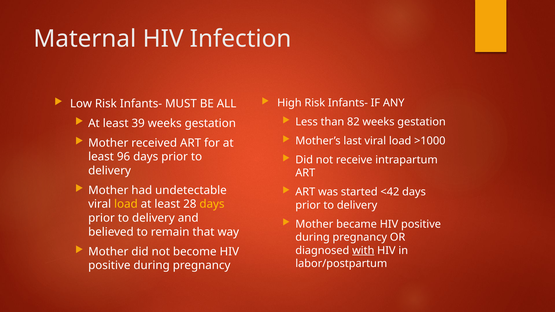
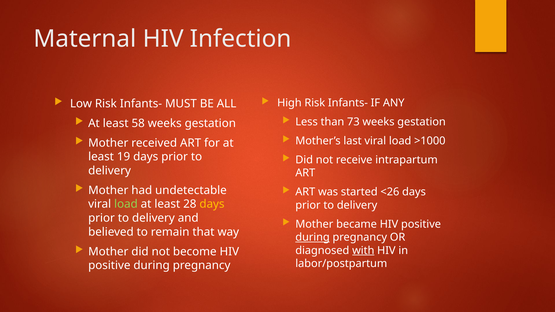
82: 82 -> 73
39: 39 -> 58
96: 96 -> 19
<42: <42 -> <26
load at (126, 204) colour: yellow -> light green
during at (313, 237) underline: none -> present
